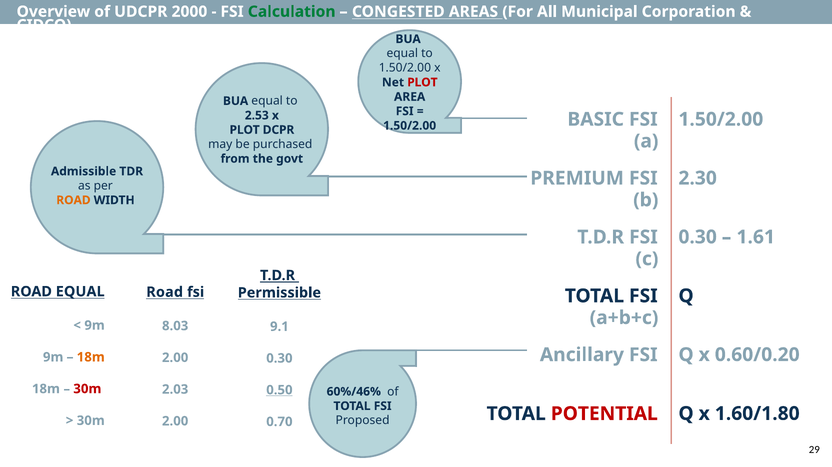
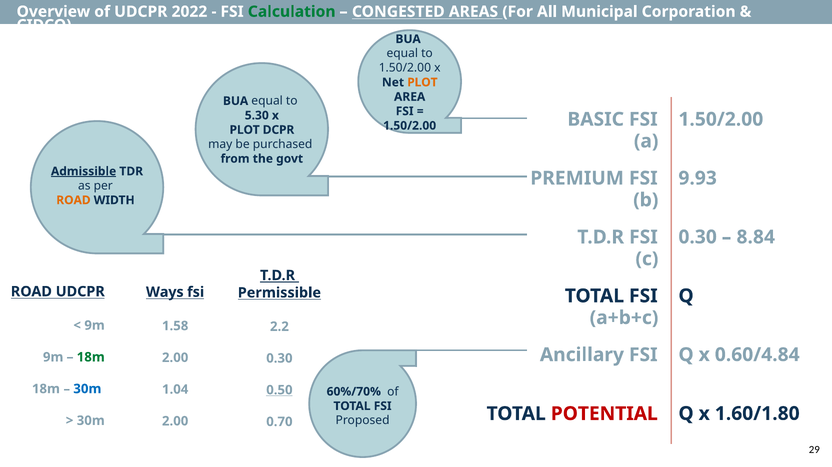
2000: 2000 -> 2022
PLOT at (422, 82) colour: red -> orange
2.53: 2.53 -> 5.30
Admissible underline: none -> present
2.30: 2.30 -> 9.93
1.61: 1.61 -> 8.84
ROAD EQUAL: EQUAL -> UDCPR
Road at (165, 292): Road -> Ways
8.03: 8.03 -> 1.58
9.1: 9.1 -> 2.2
0.60/0.20: 0.60/0.20 -> 0.60/4.84
18m at (91, 357) colour: orange -> green
30m at (87, 389) colour: red -> blue
2.03: 2.03 -> 1.04
60%/46%: 60%/46% -> 60%/70%
